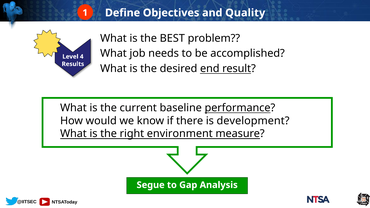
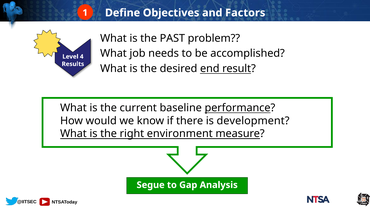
Quality: Quality -> Factors
BEST: BEST -> PAST
